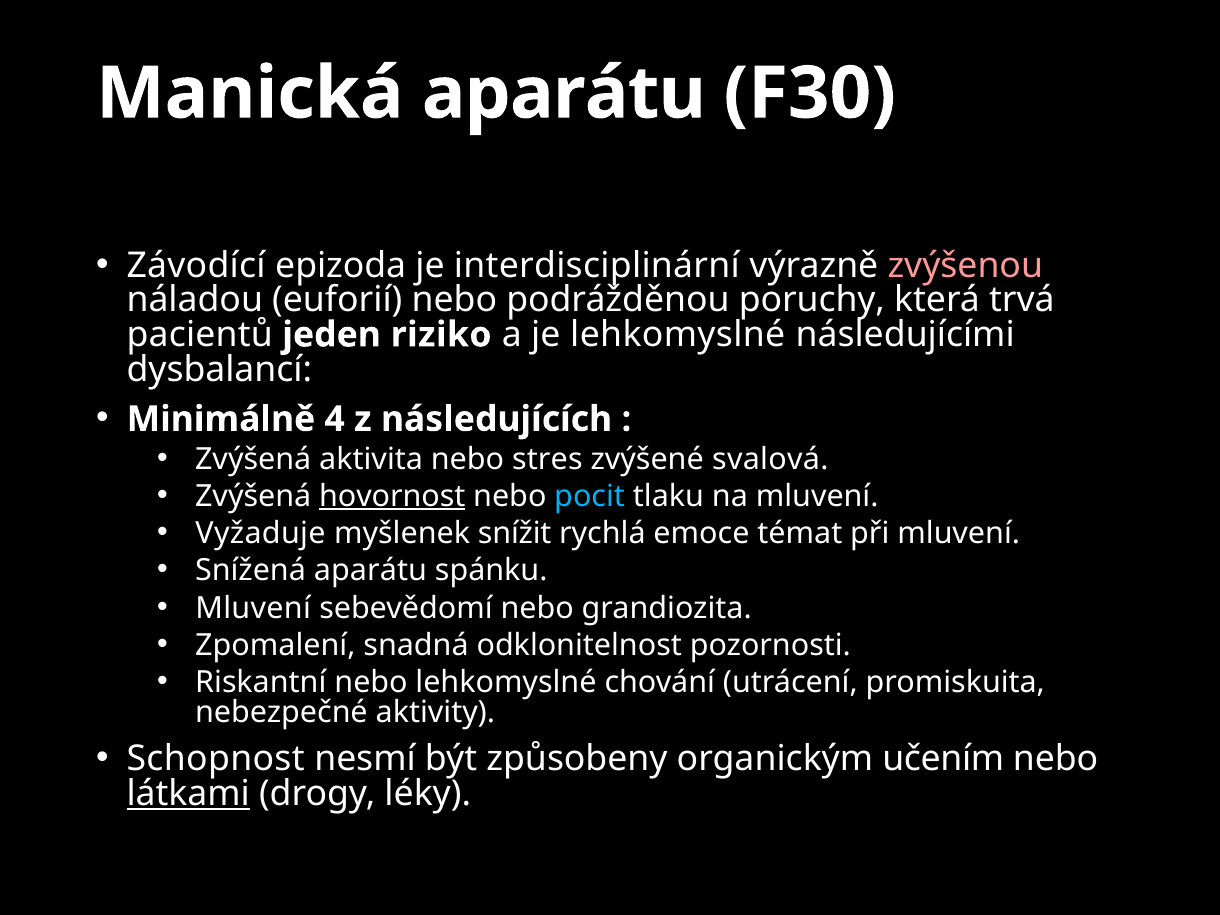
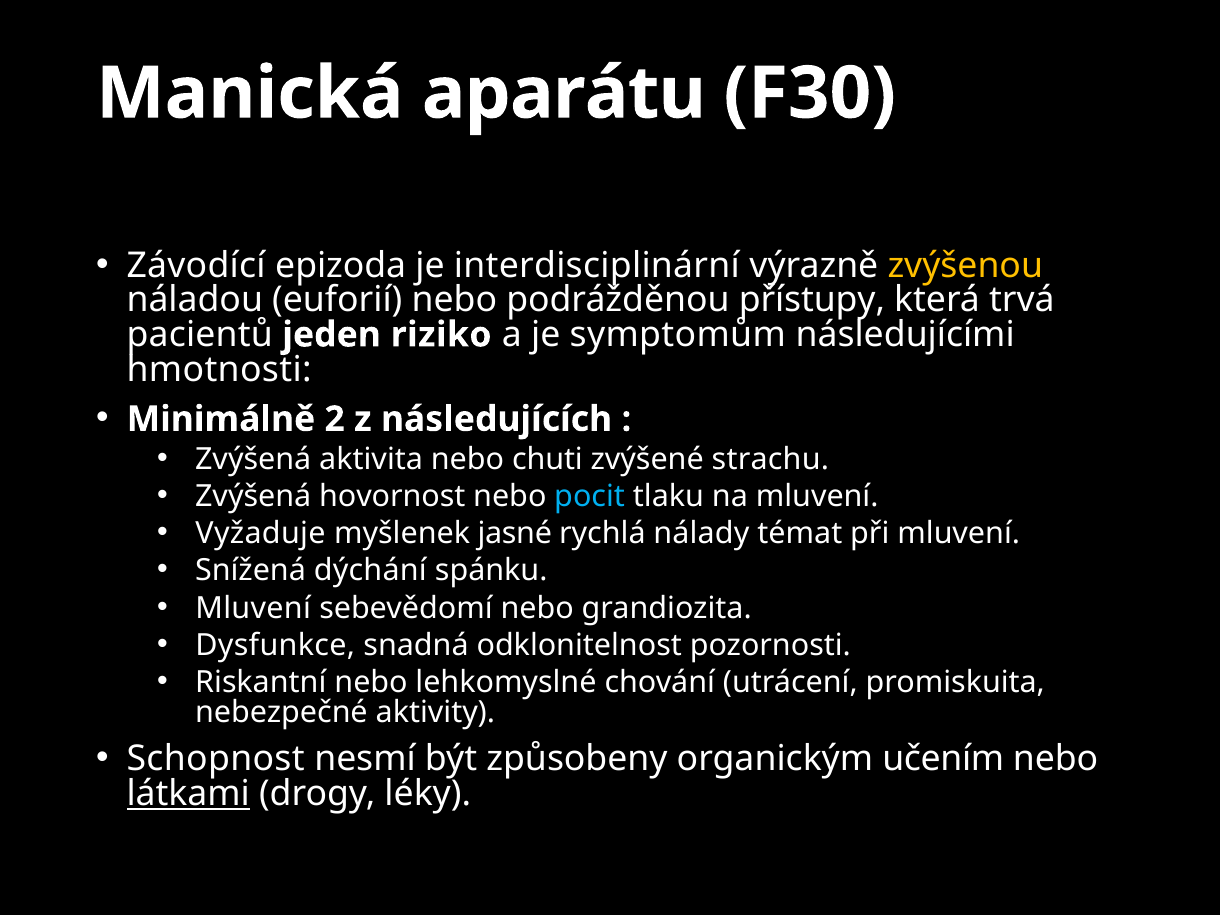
zvýšenou colour: pink -> yellow
poruchy: poruchy -> přístupy
je lehkomyslné: lehkomyslné -> symptomům
dysbalancí: dysbalancí -> hmotnosti
4: 4 -> 2
stres: stres -> chuti
svalová: svalová -> strachu
hovornost underline: present -> none
snížit: snížit -> jasné
emoce: emoce -> nálady
Snížená aparátu: aparátu -> dýchání
Zpomalení: Zpomalení -> Dysfunkce
